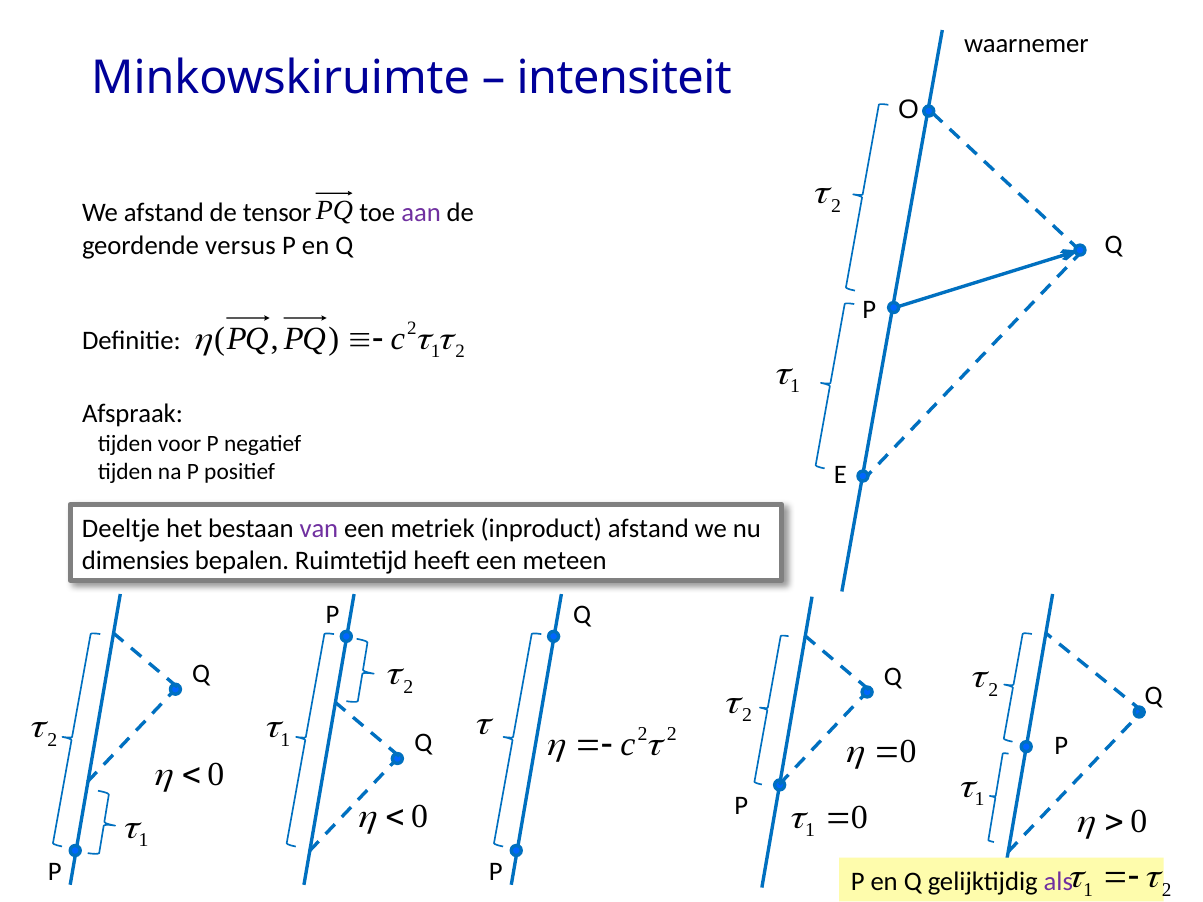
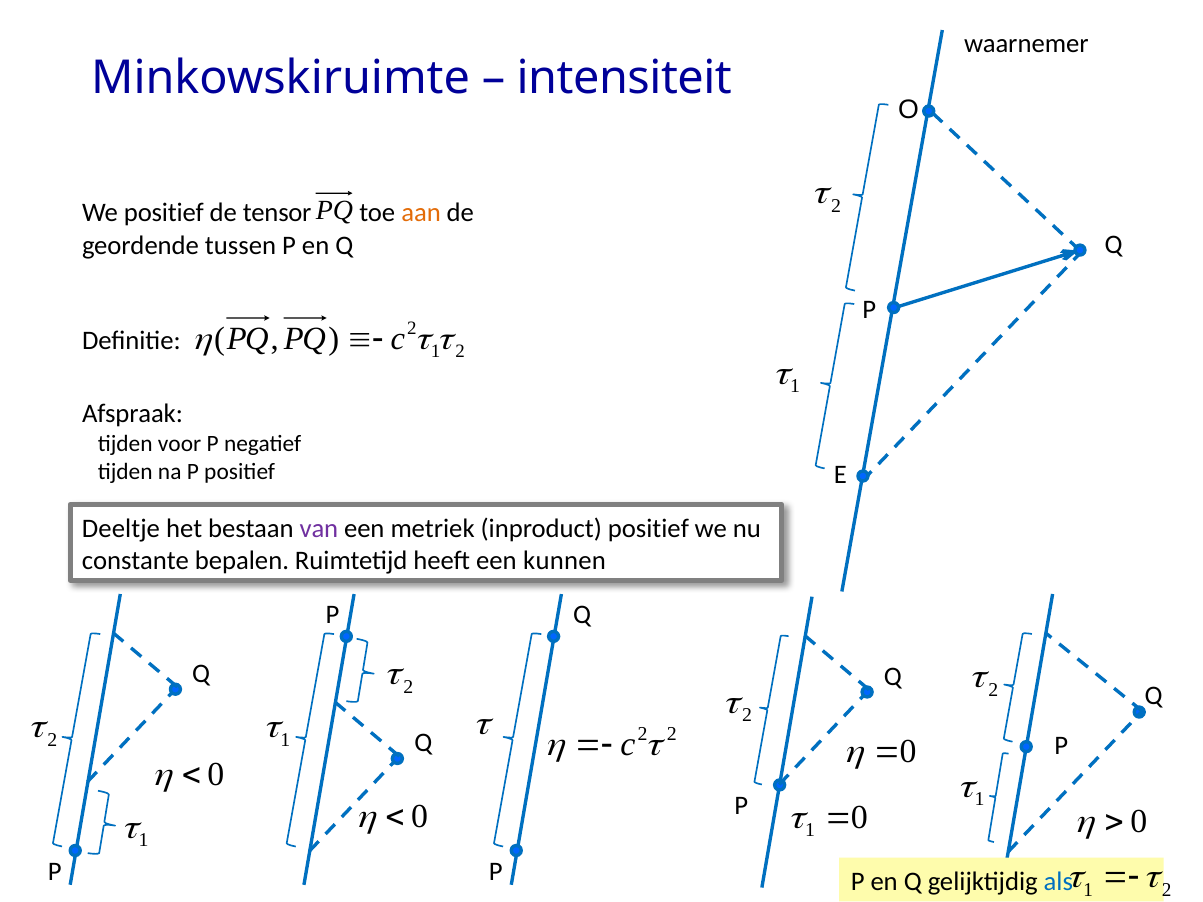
We afstand: afstand -> positief
aan colour: purple -> orange
versus: versus -> tussen
inproduct afstand: afstand -> positief
dimensies: dimensies -> constante
meteen: meteen -> kunnen
als colour: purple -> blue
